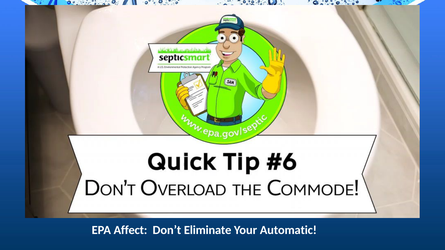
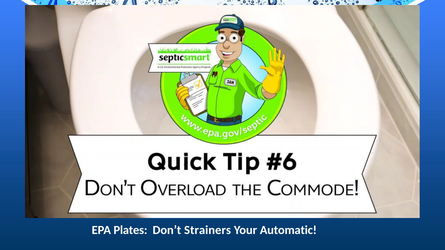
Affect: Affect -> Plates
Eliminate: Eliminate -> Strainers
